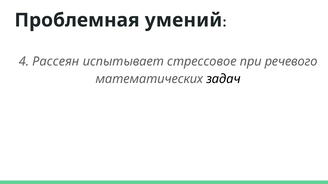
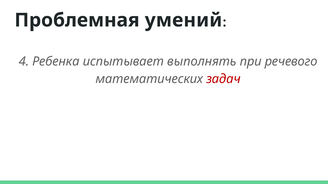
Рассеян: Рассеян -> Ребенка
стрессовое: стрессовое -> выполнять
задач colour: black -> red
